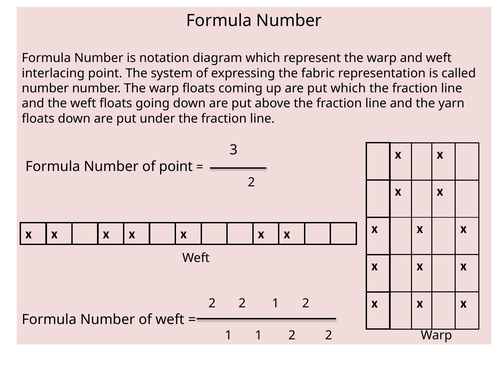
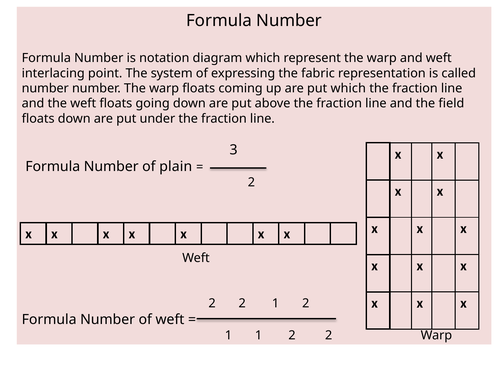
yarn: yarn -> field
of point: point -> plain
